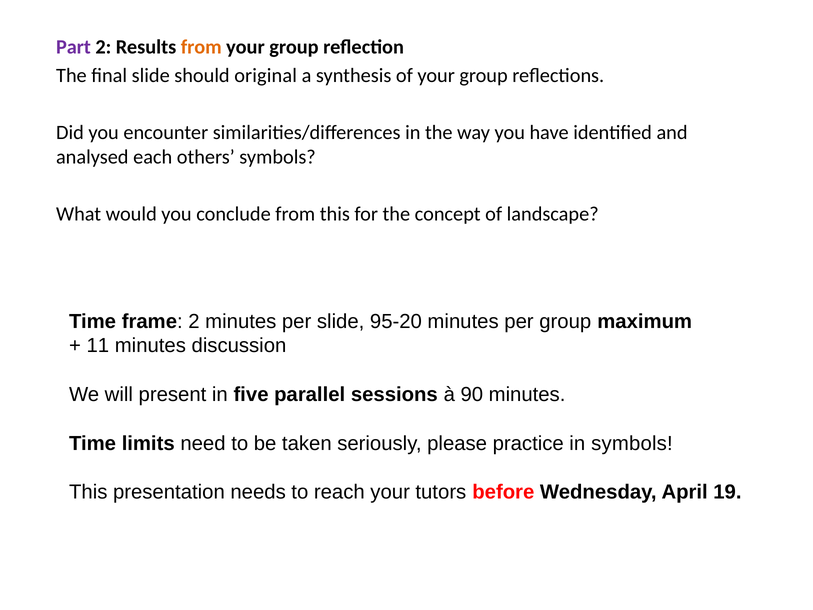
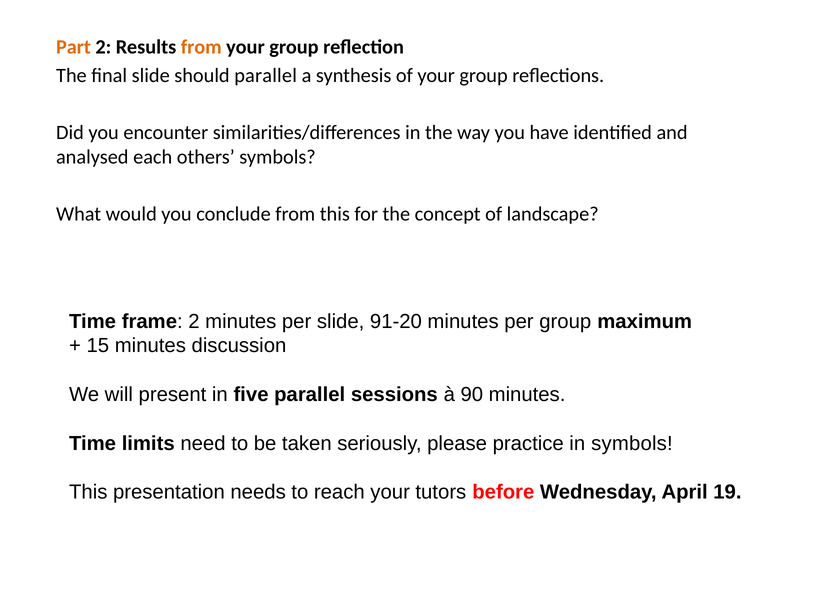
Part colour: purple -> orange
should original: original -> parallel
95-20: 95-20 -> 91-20
11: 11 -> 15
